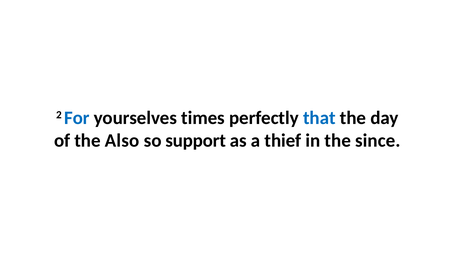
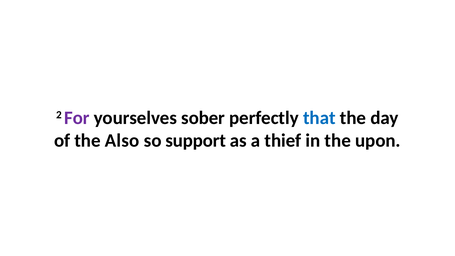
For colour: blue -> purple
times: times -> sober
since: since -> upon
